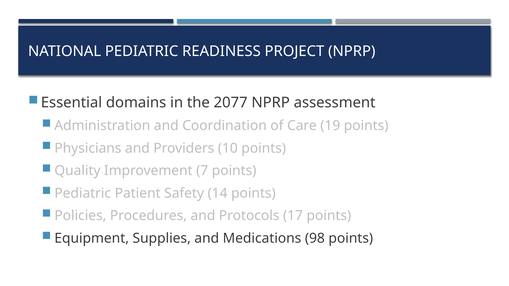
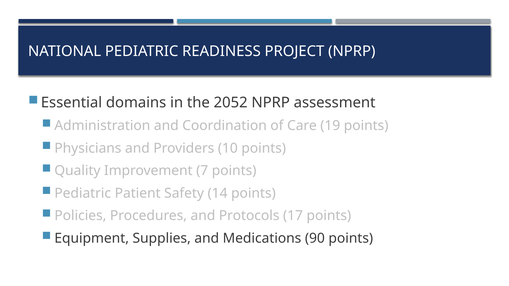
2077: 2077 -> 2052
98: 98 -> 90
